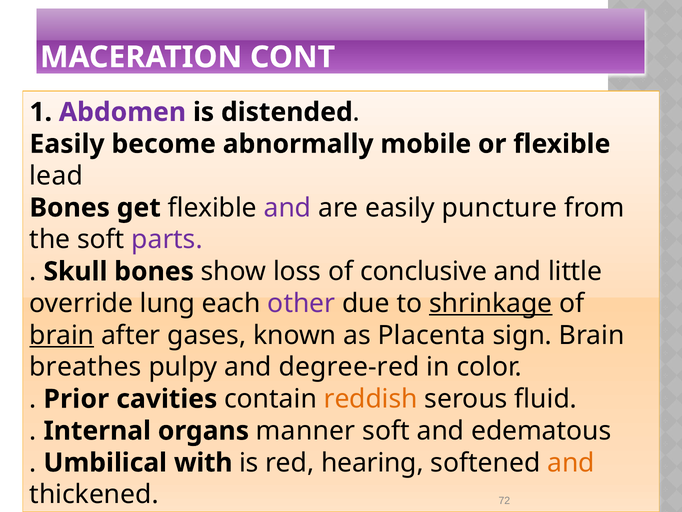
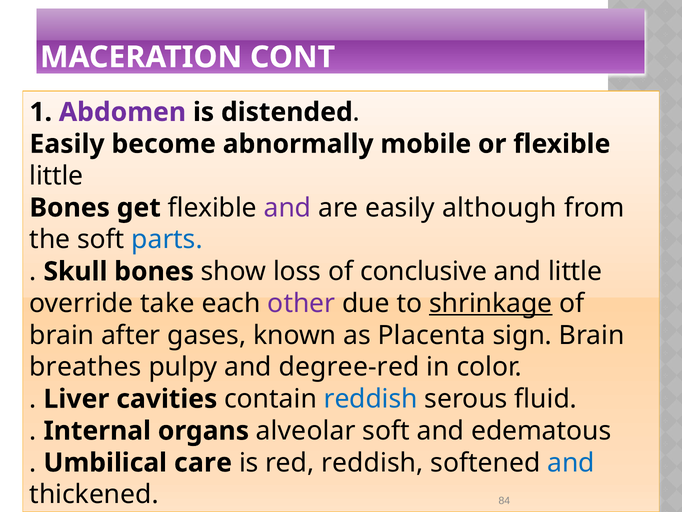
lead at (56, 176): lead -> little
puncture: puncture -> although
parts colour: purple -> blue
lung: lung -> take
brain at (62, 335) underline: present -> none
Prior: Prior -> Liver
reddish at (371, 399) colour: orange -> blue
manner: manner -> alveolar
with: with -> care
red hearing: hearing -> reddish
and at (571, 462) colour: orange -> blue
72: 72 -> 84
